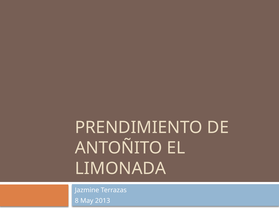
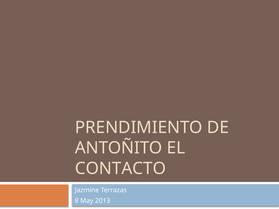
LIMONADA: LIMONADA -> CONTACTO
